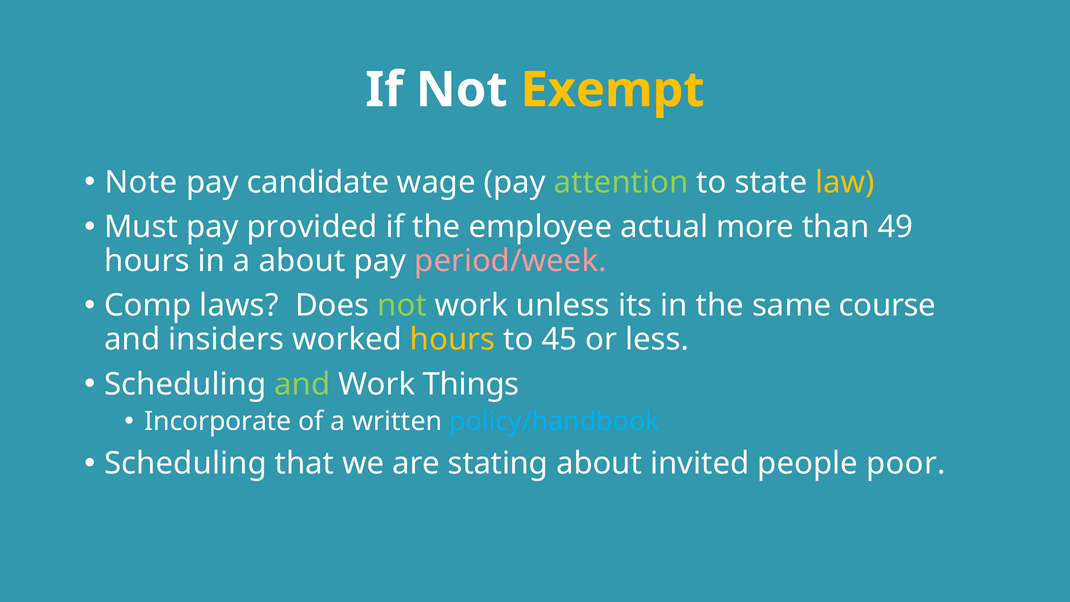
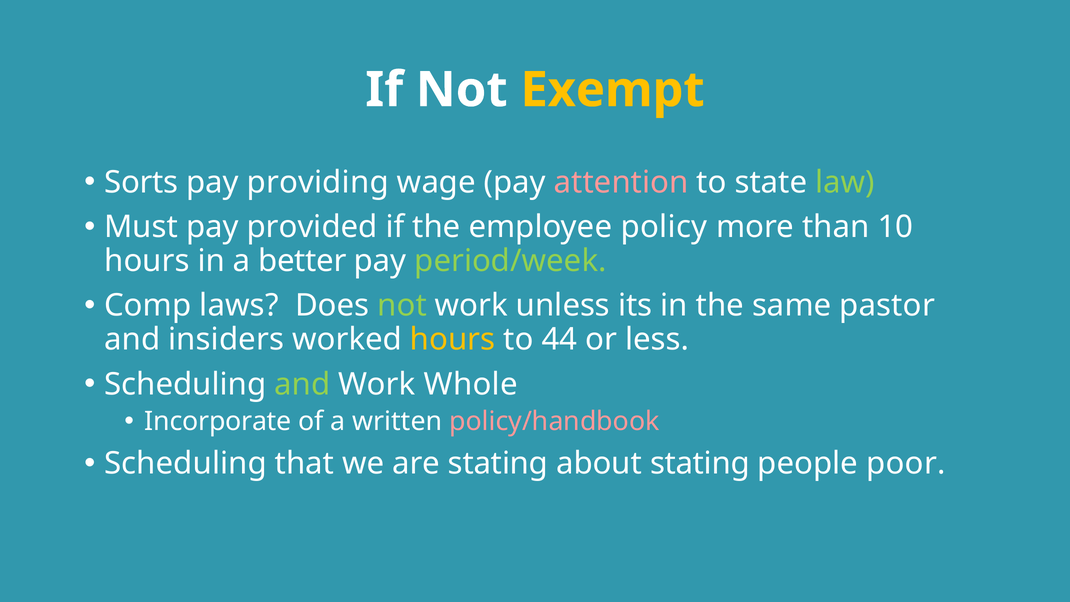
Note: Note -> Sorts
candidate: candidate -> providing
attention colour: light green -> pink
law colour: yellow -> light green
actual: actual -> policy
49: 49 -> 10
a about: about -> better
period/week colour: pink -> light green
course: course -> pastor
45: 45 -> 44
Things: Things -> Whole
policy/handbook colour: light blue -> pink
about invited: invited -> stating
